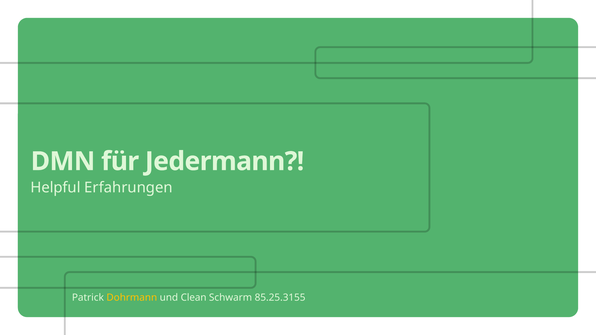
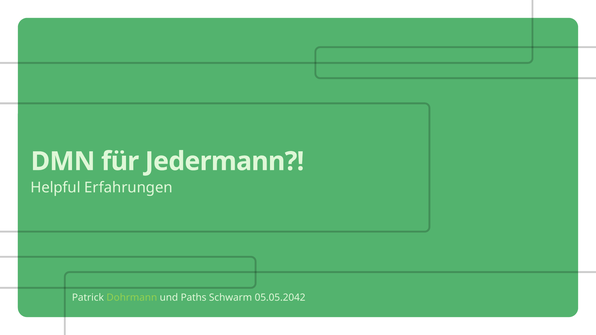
Dohrmann colour: yellow -> light green
Clean: Clean -> Paths
85.25.3155: 85.25.3155 -> 05.05.2042
